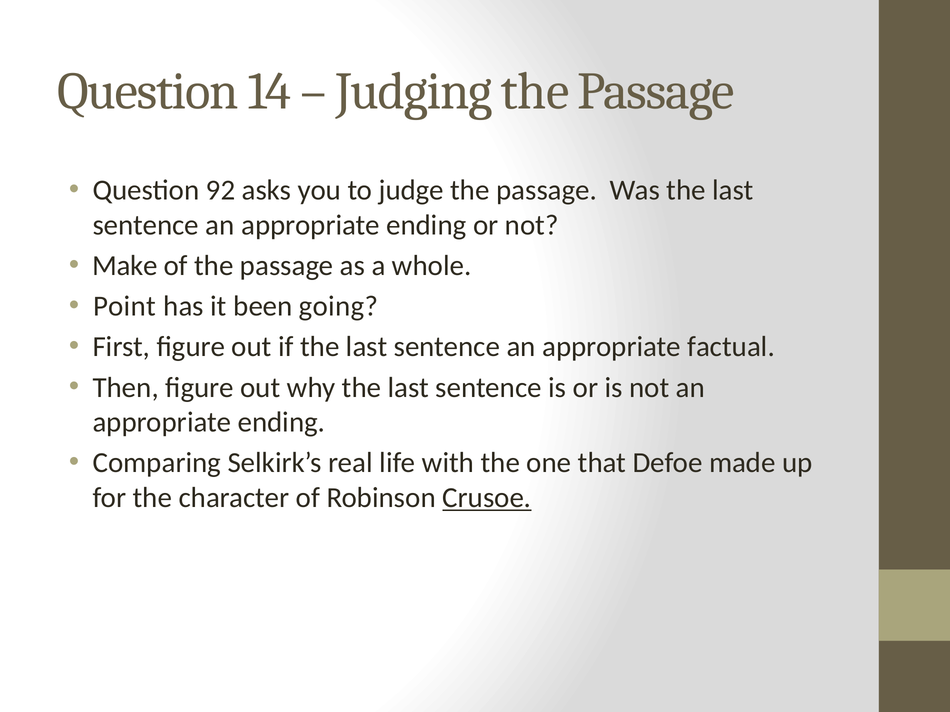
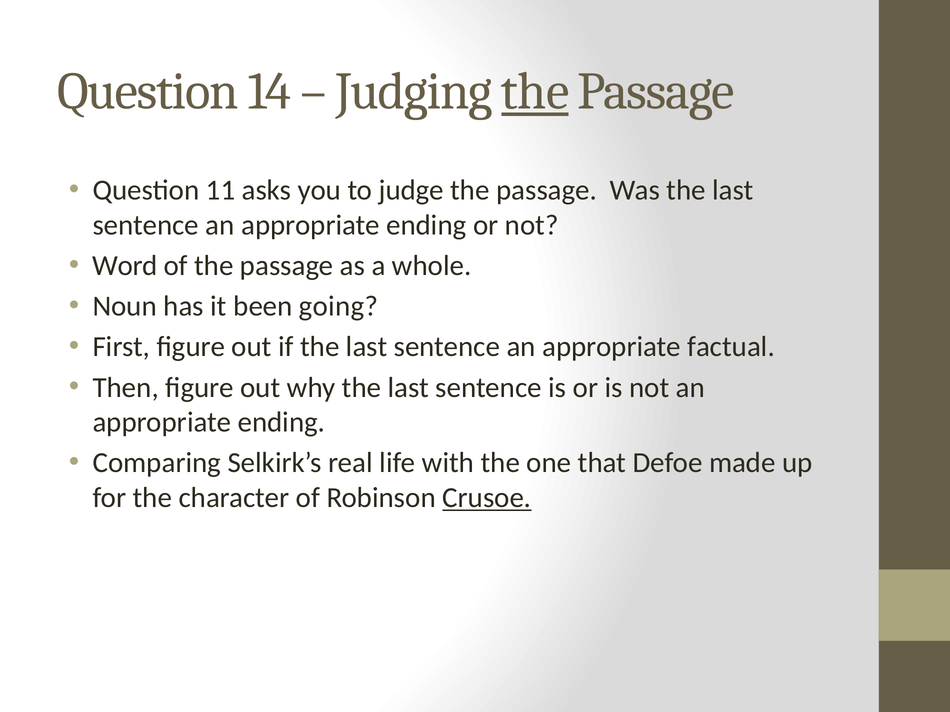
the at (535, 92) underline: none -> present
92: 92 -> 11
Make: Make -> Word
Point: Point -> Noun
